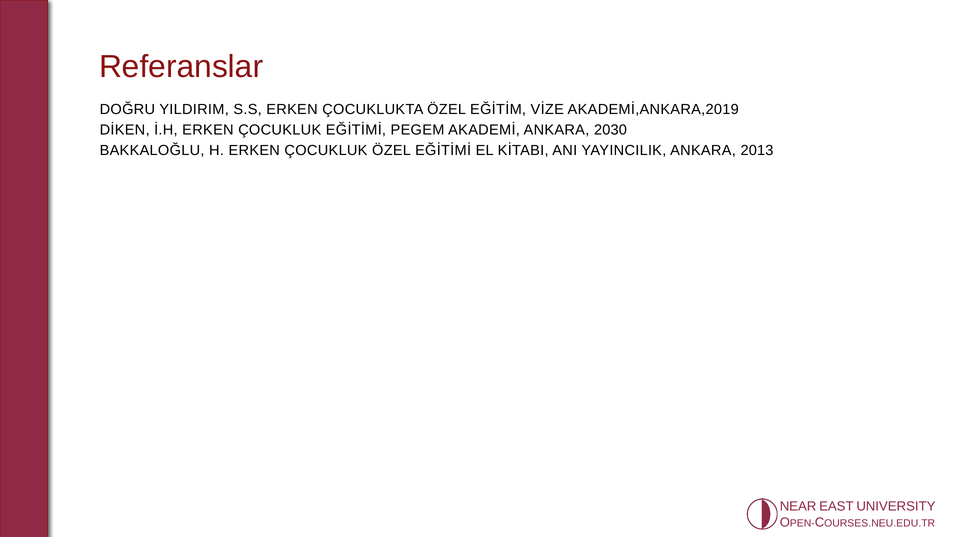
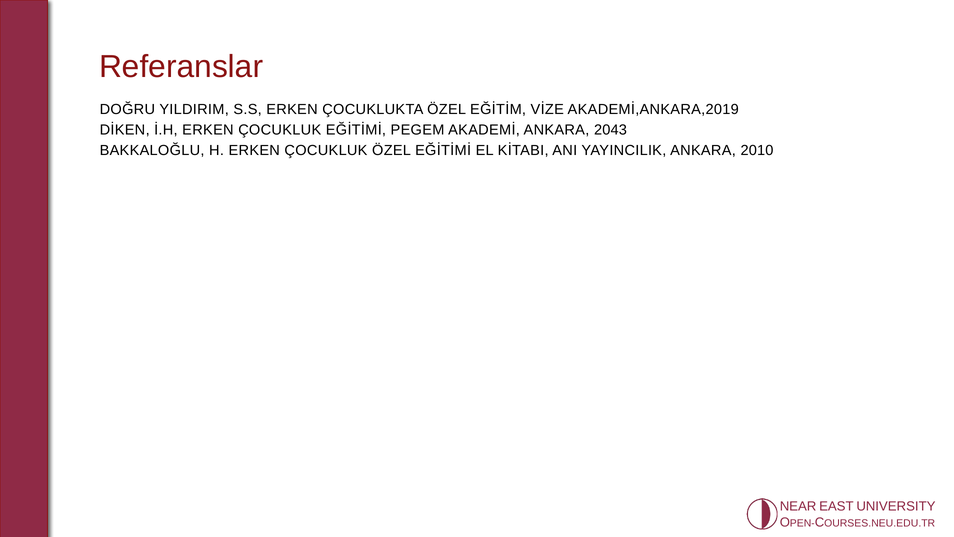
2030: 2030 -> 2043
2013: 2013 -> 2010
